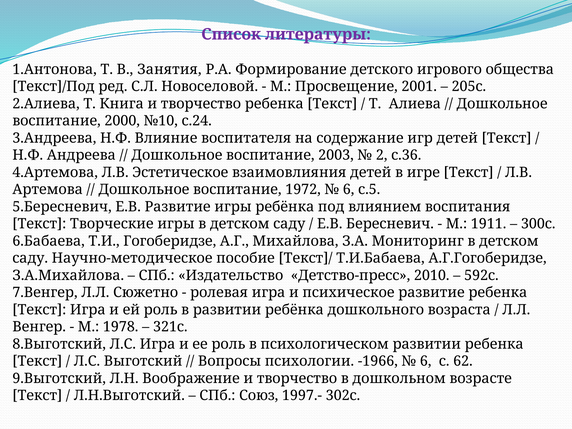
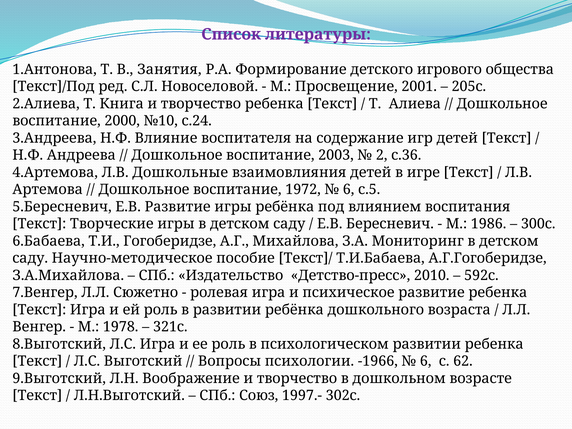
Эстетическое: Эстетическое -> Дошкольные
1911: 1911 -> 1986
